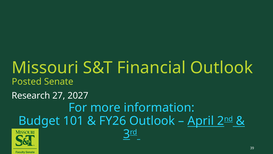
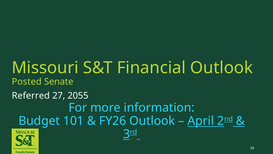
Research: Research -> Referred
2027: 2027 -> 2055
